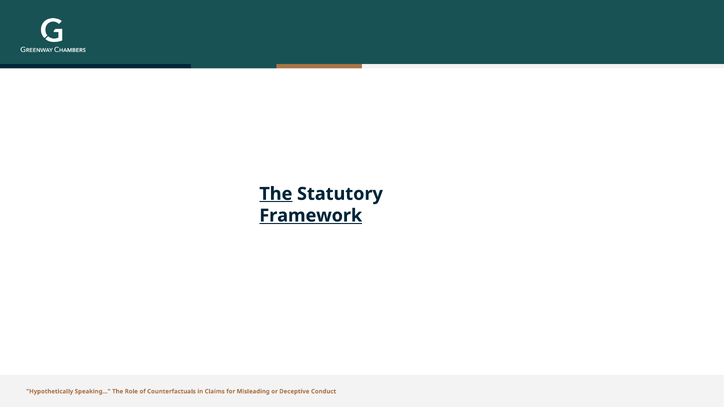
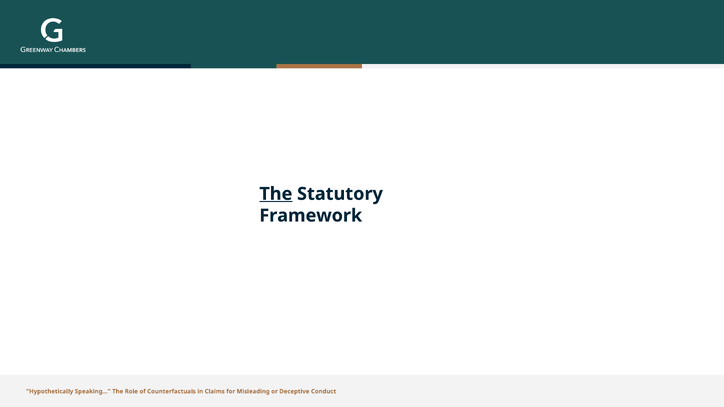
Framework underline: present -> none
